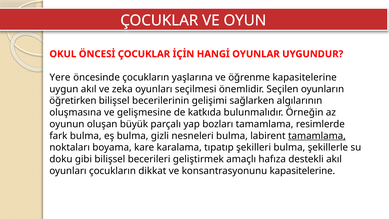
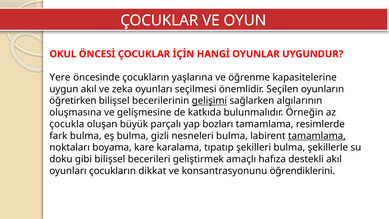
gelişimi underline: none -> present
oyunun: oyunun -> çocukla
konsantrasyonunu kapasitelerine: kapasitelerine -> öğrendiklerini
